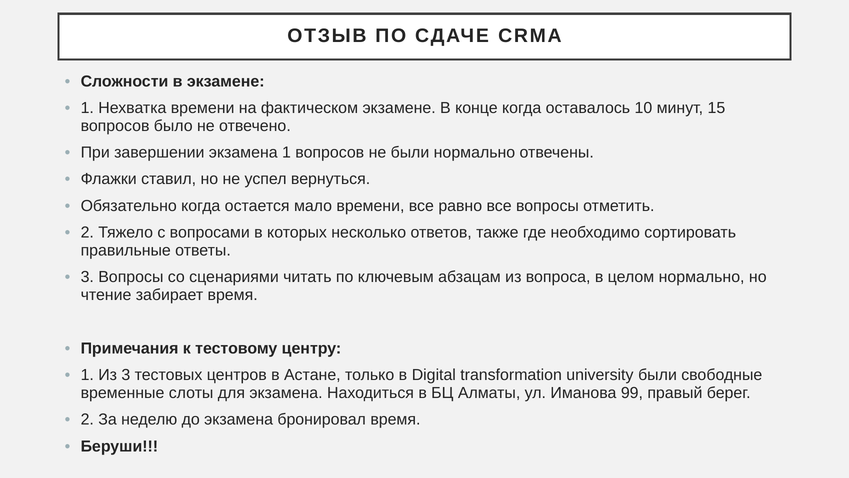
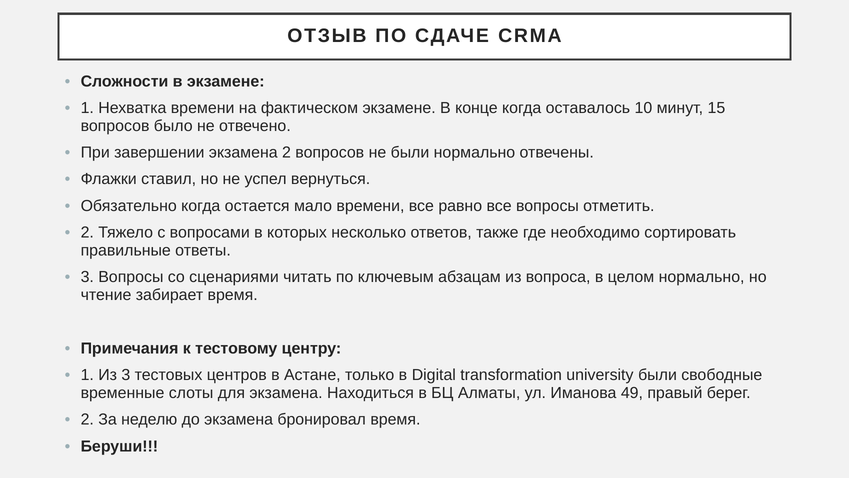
экзамена 1: 1 -> 2
99: 99 -> 49
